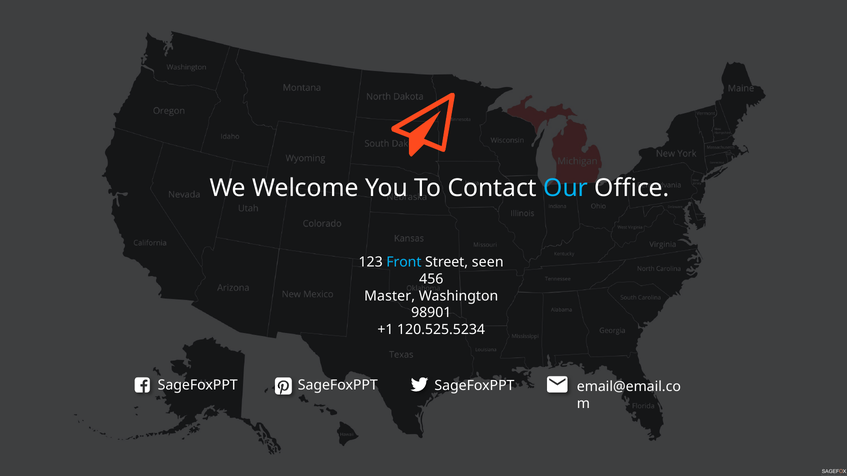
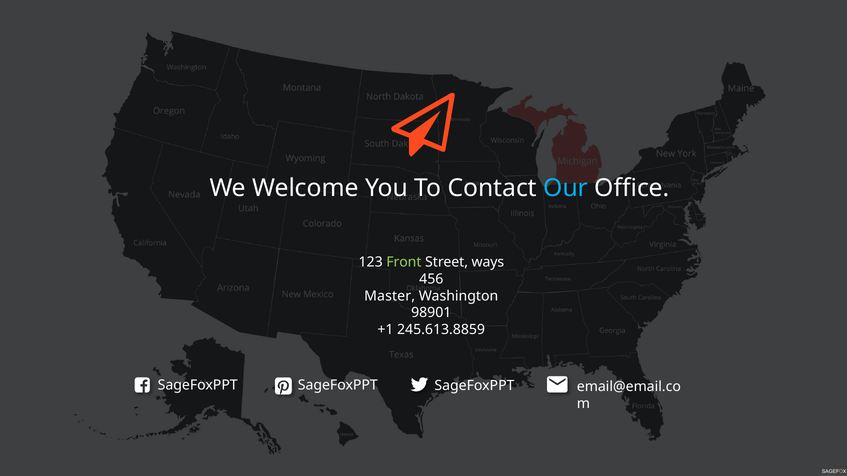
Front colour: light blue -> light green
seen: seen -> ways
120.525.5234: 120.525.5234 -> 245.613.8859
